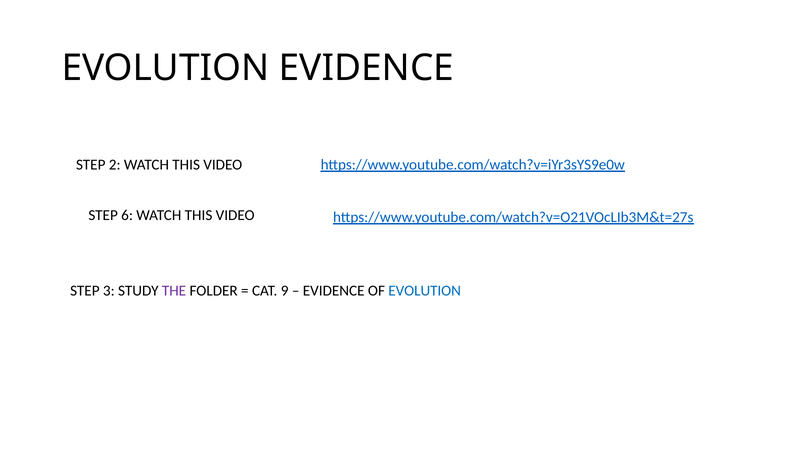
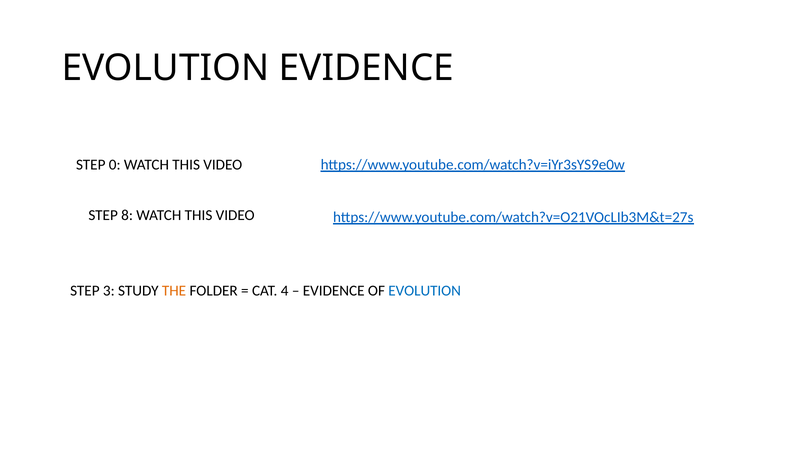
2: 2 -> 0
6: 6 -> 8
THE colour: purple -> orange
9: 9 -> 4
